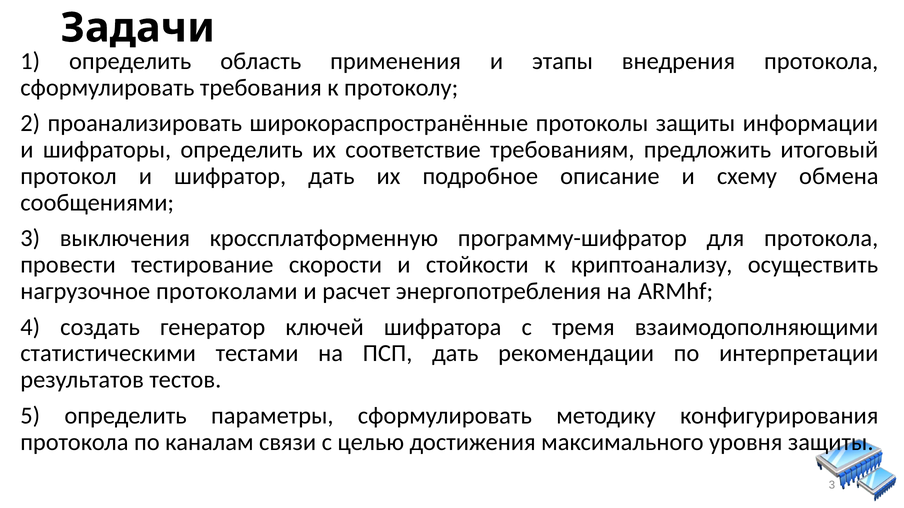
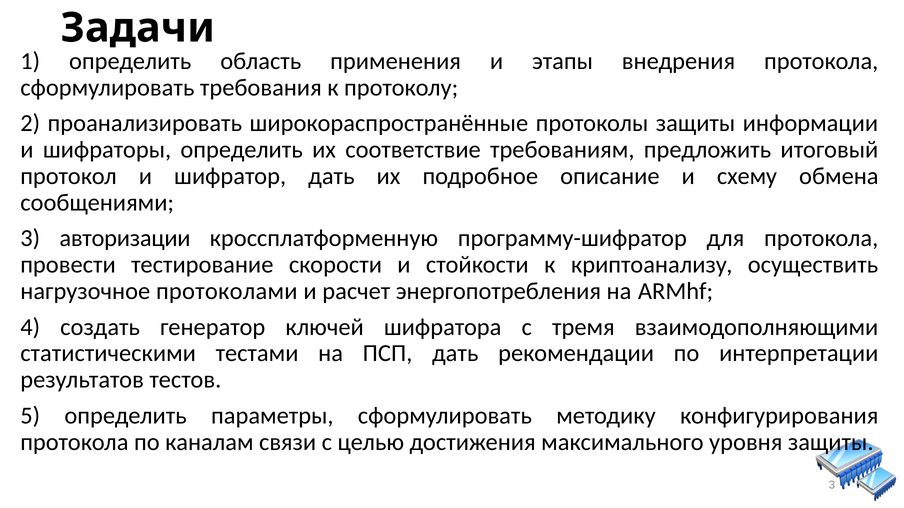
выключения: выключения -> авторизации
